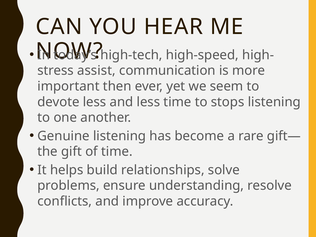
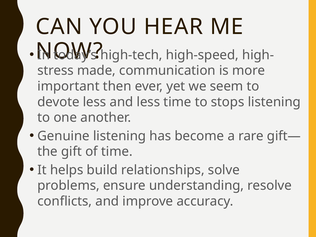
assist: assist -> made
